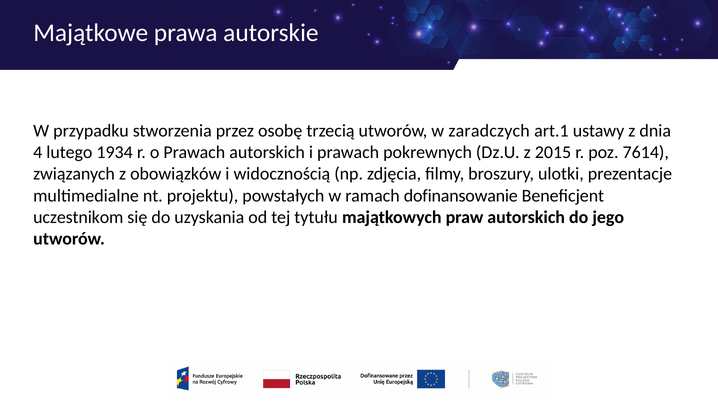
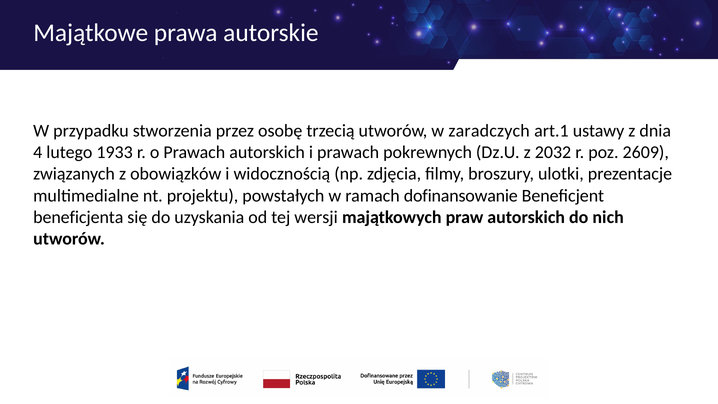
1934: 1934 -> 1933
2015: 2015 -> 2032
7614: 7614 -> 2609
uczestnikom: uczestnikom -> beneficjenta
tytułu: tytułu -> wersji
jego: jego -> nich
